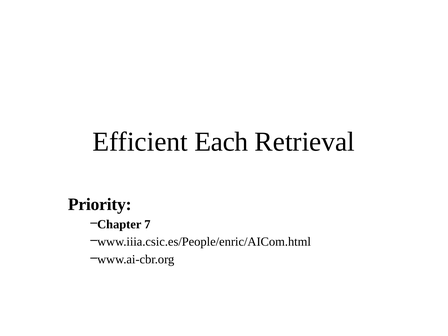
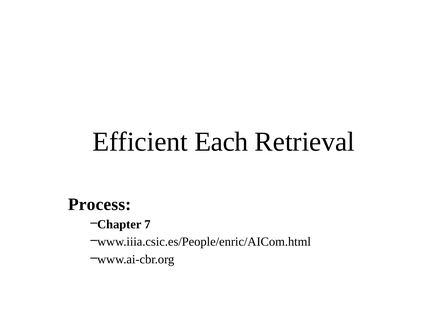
Priority: Priority -> Process
